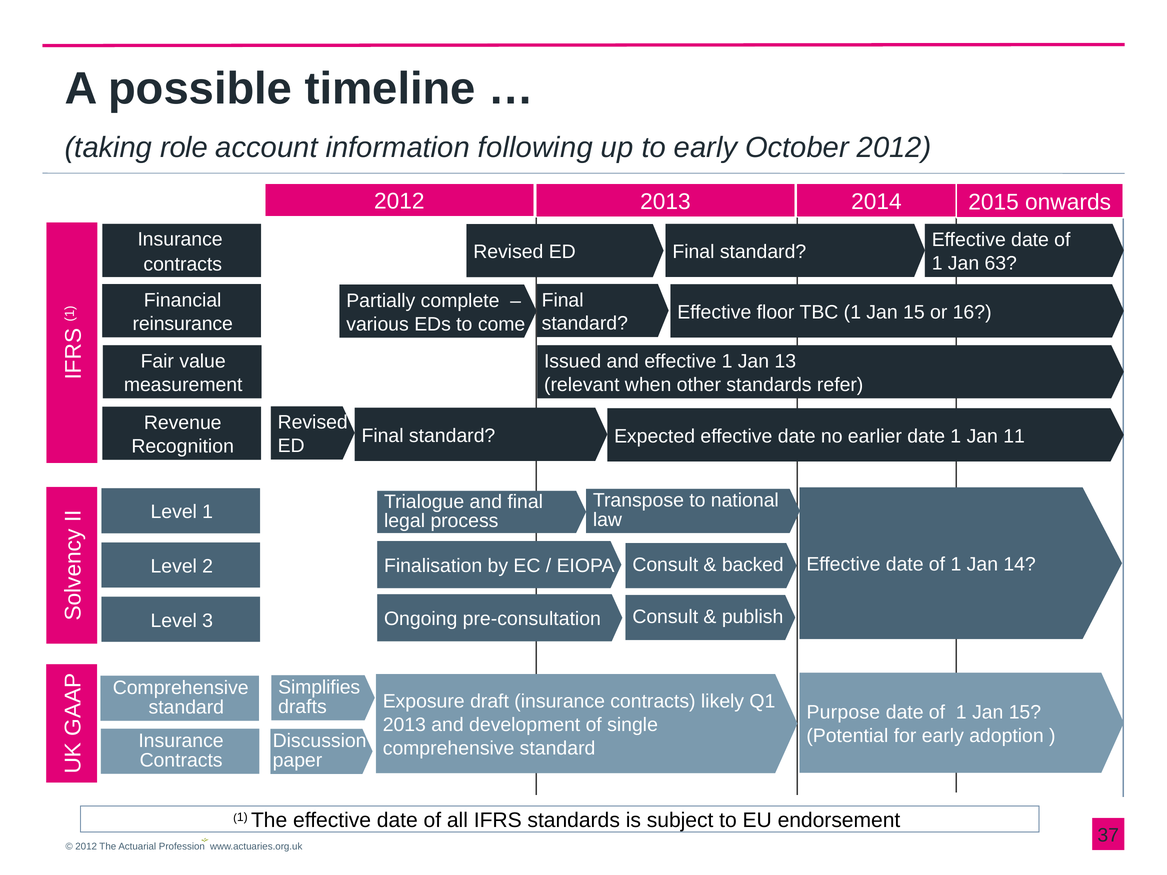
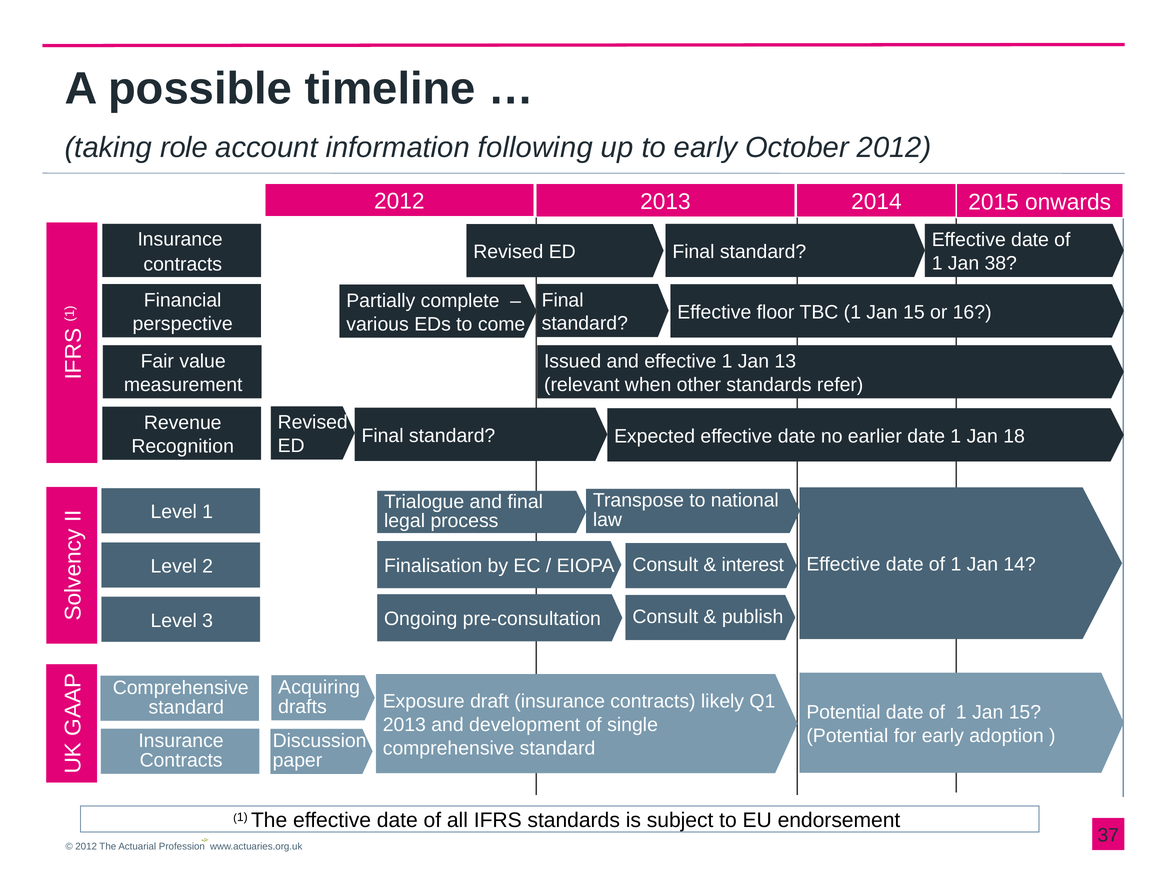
63: 63 -> 38
reinsurance: reinsurance -> perspective
11: 11 -> 18
backed: backed -> interest
Simplifies: Simplifies -> Acquiring
Purpose at (843, 713): Purpose -> Potential
